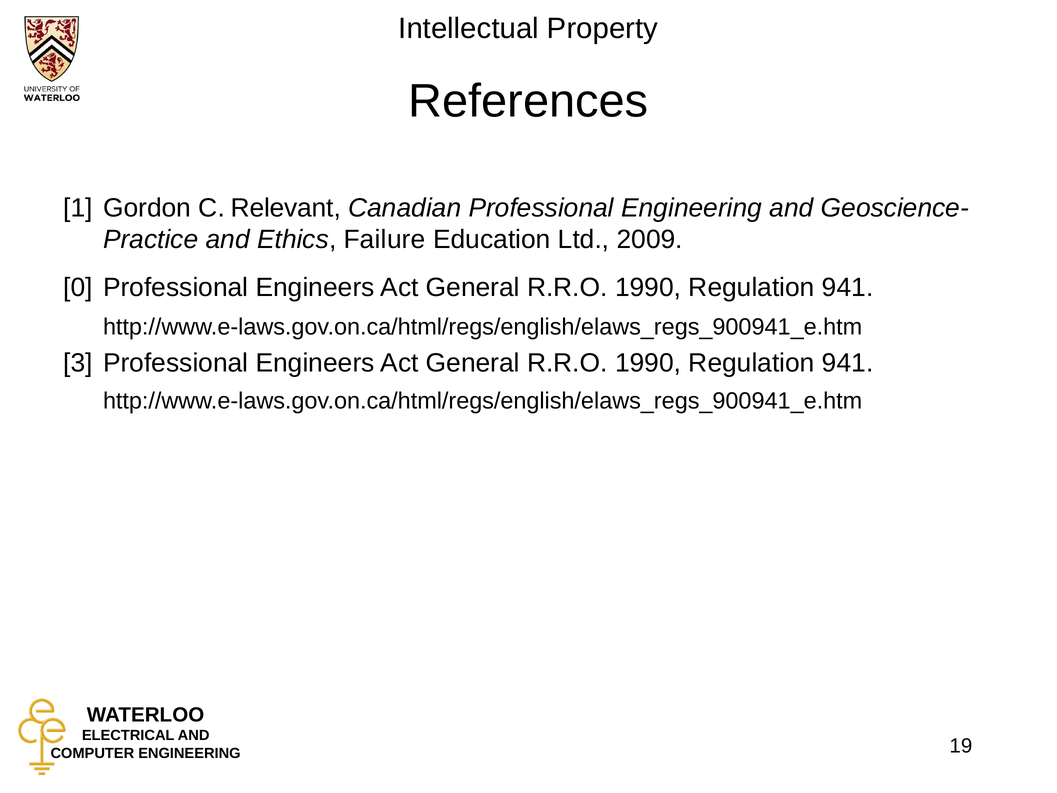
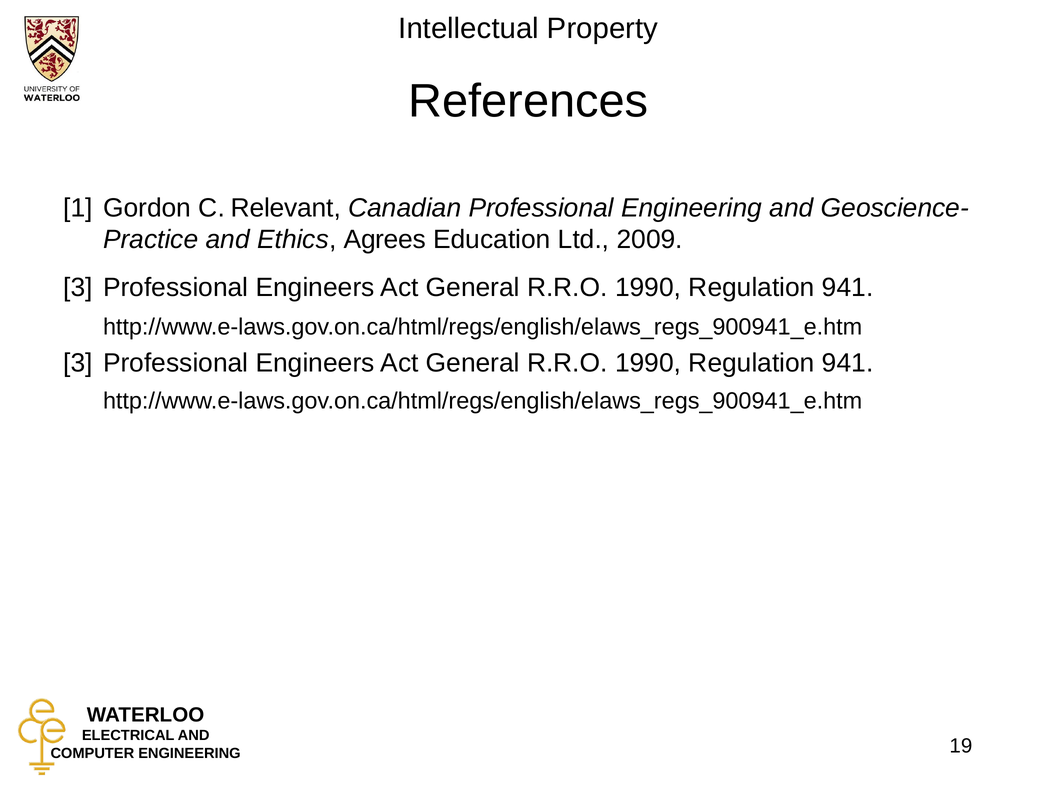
Failure: Failure -> Agrees
0 at (78, 287): 0 -> 3
